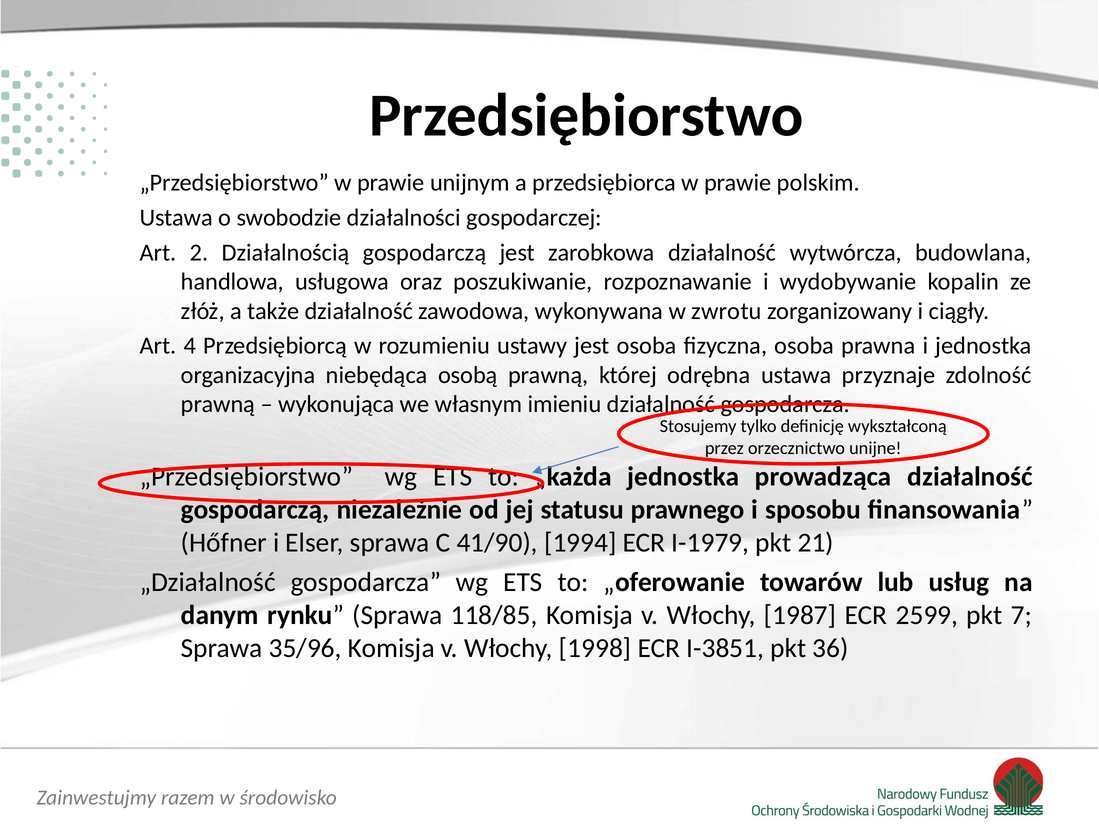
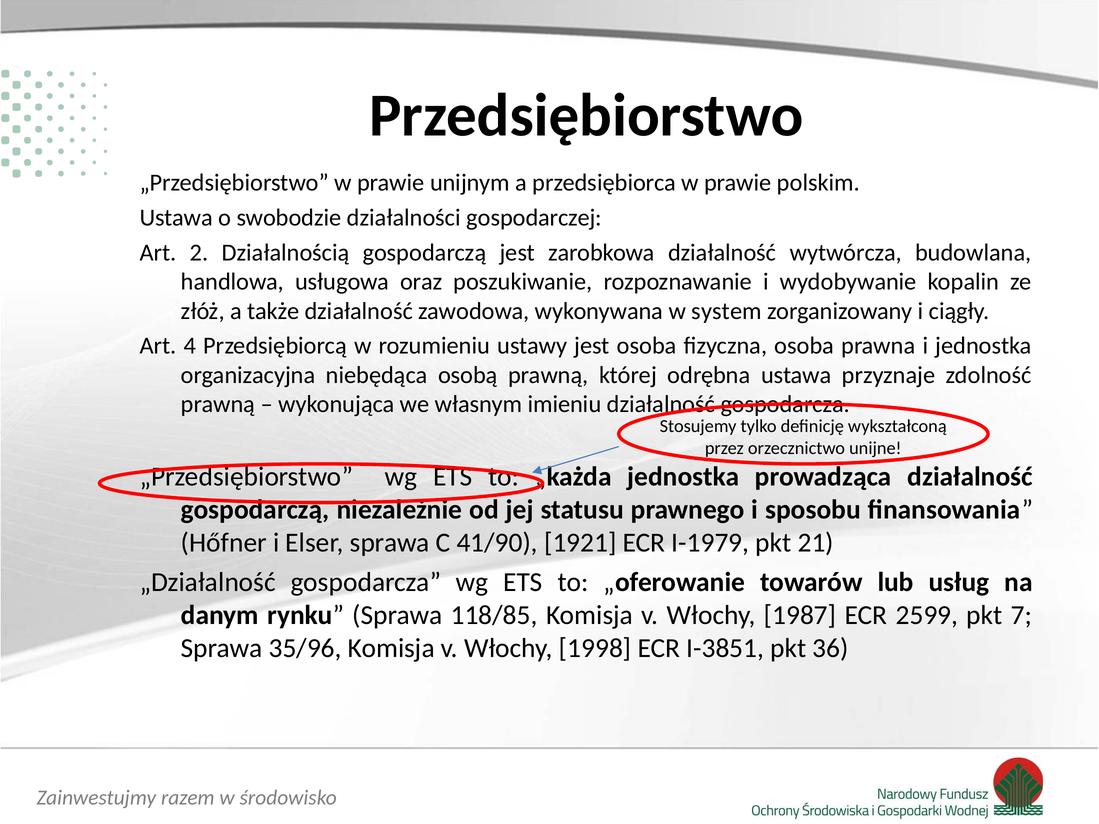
zwrotu: zwrotu -> system
1994: 1994 -> 1921
